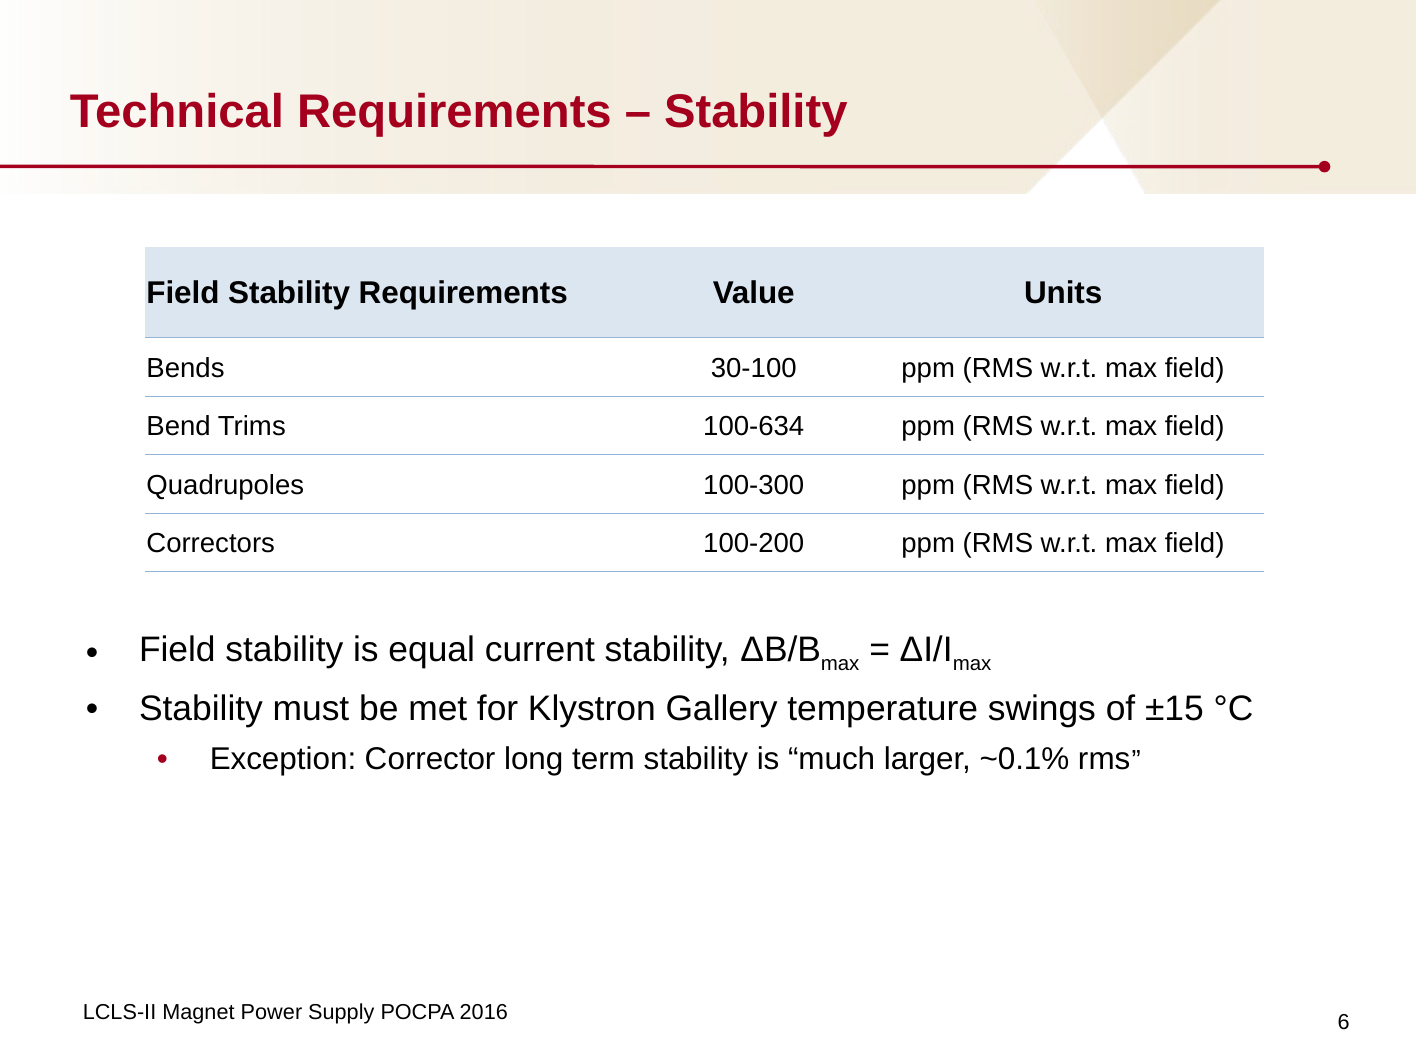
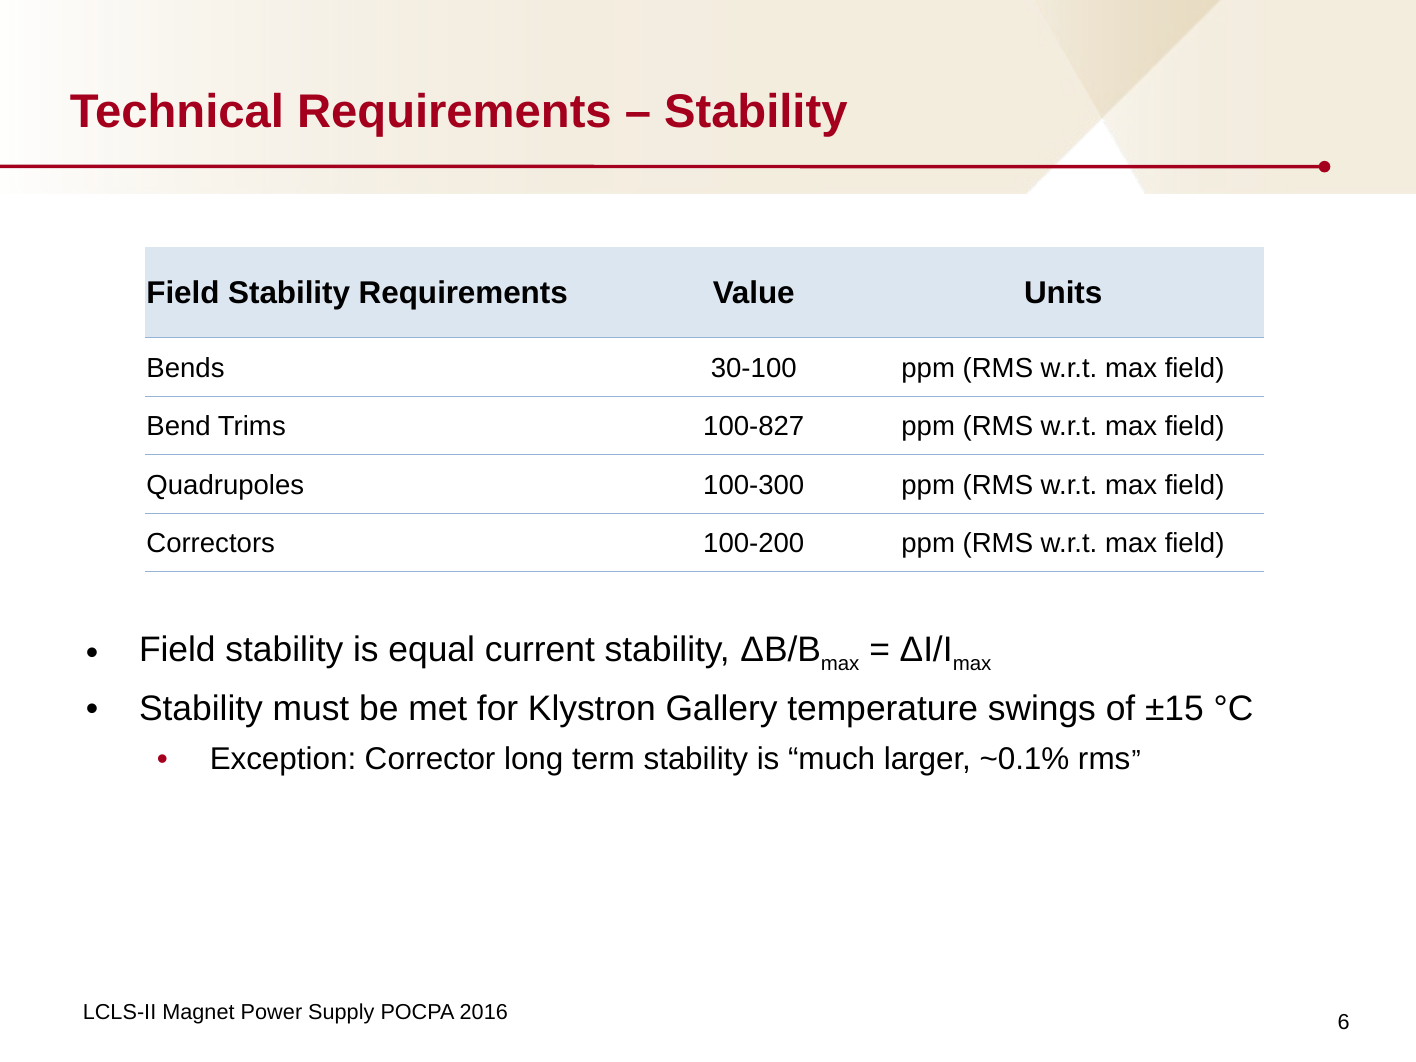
100-634: 100-634 -> 100-827
